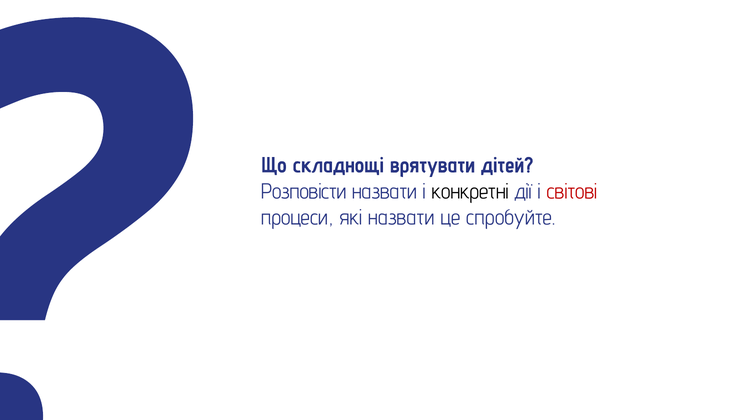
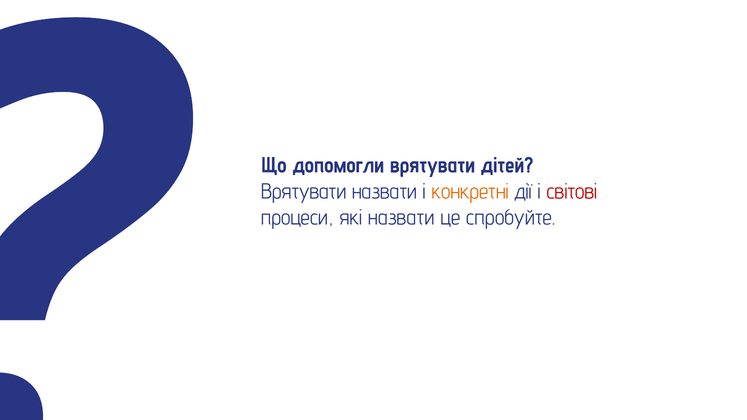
складнощі: складнощі -> допомогли
Розповісти at (304, 191): Розповісти -> Врятувати
конкретні colour: black -> orange
